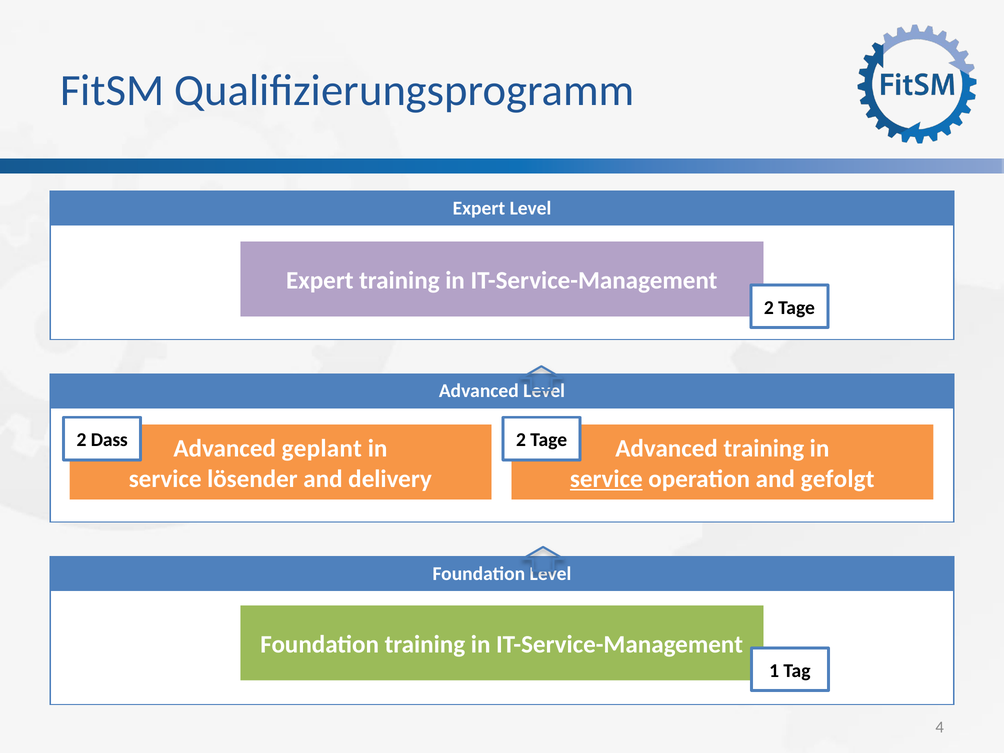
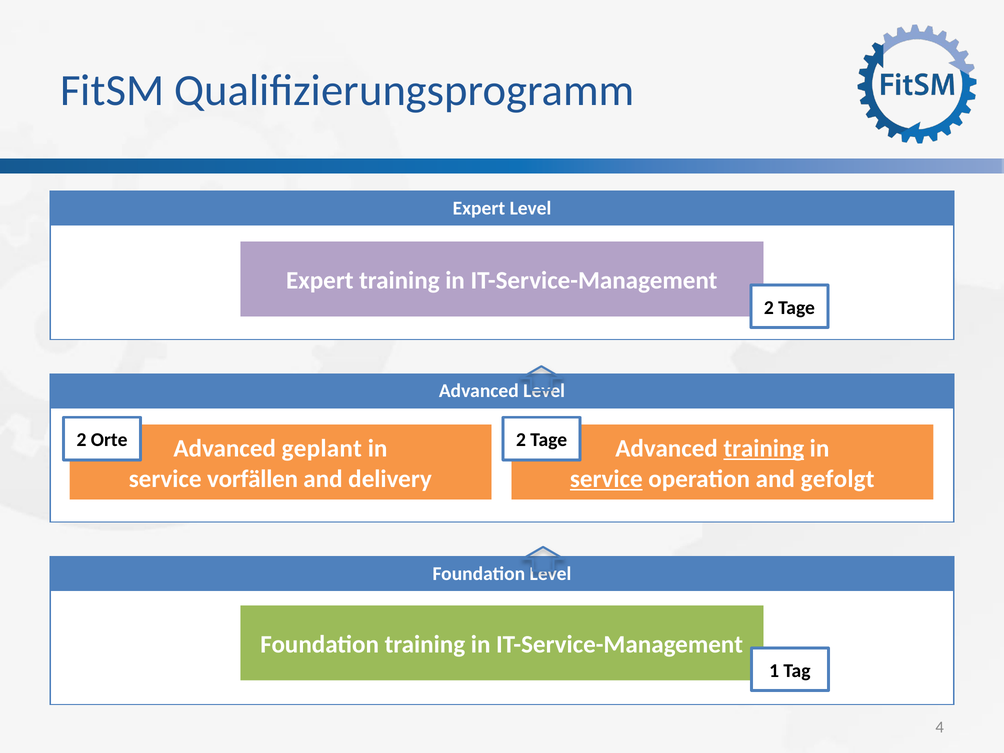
Dass: Dass -> Orte
training at (764, 449) underline: none -> present
lösender: lösender -> vorfällen
